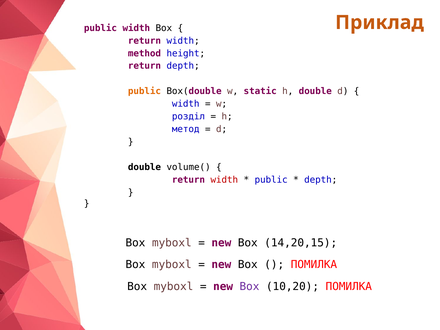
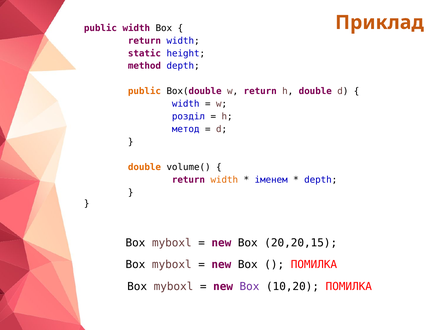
method: method -> static
return at (144, 66): return -> method
w static: static -> return
double at (144, 167) colour: black -> orange
width at (224, 180) colour: red -> orange
public at (271, 180): public -> іменем
14,20,15: 14,20,15 -> 20,20,15
